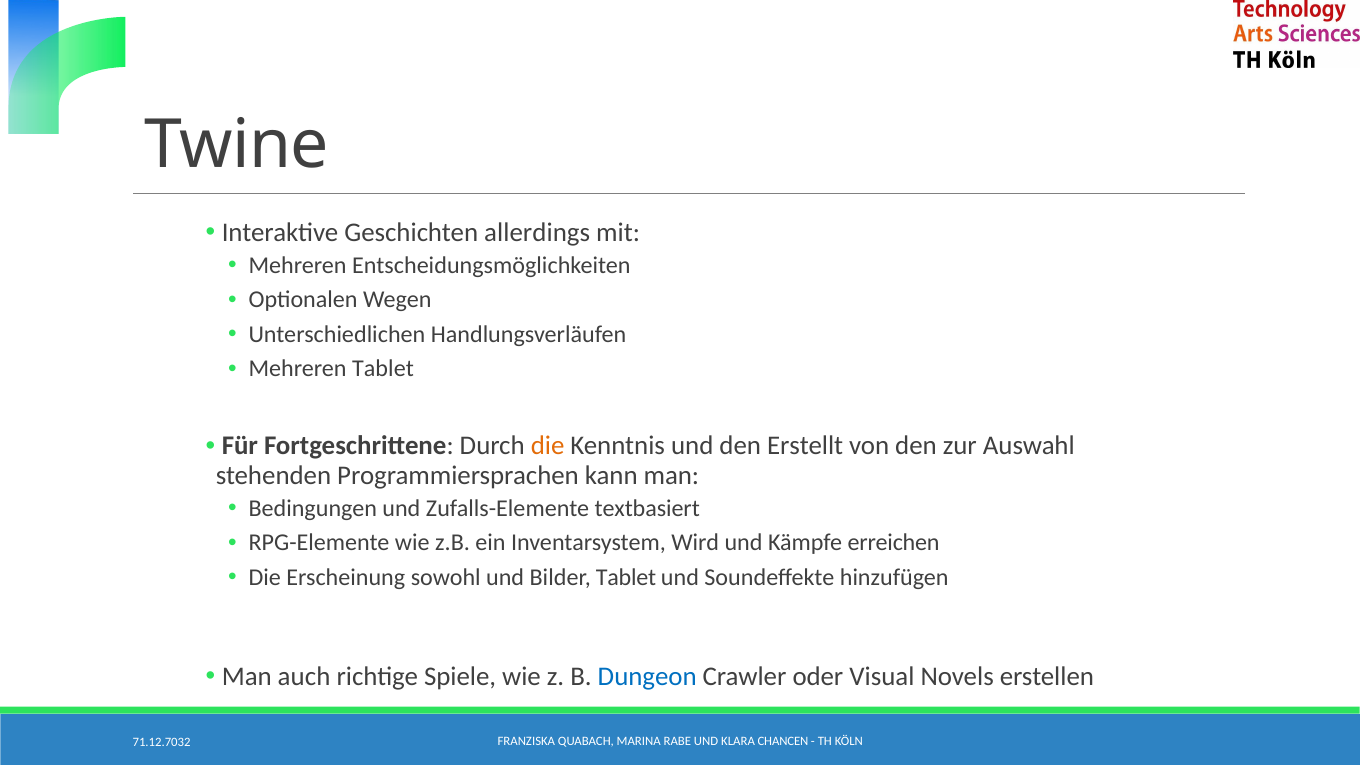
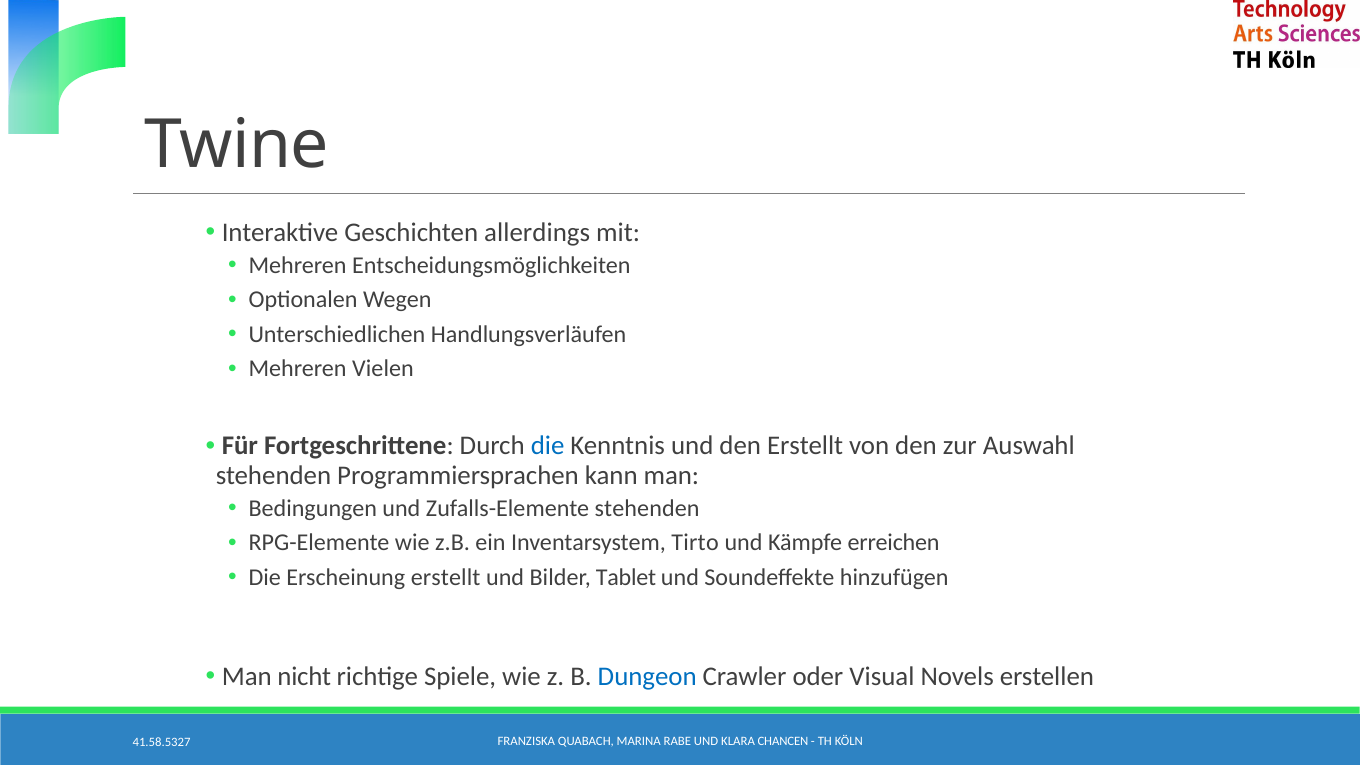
Mehreren Tablet: Tablet -> Vielen
die at (548, 446) colour: orange -> blue
Zufalls-Elemente textbasiert: textbasiert -> stehenden
Wird: Wird -> Tirto
Erscheinung sowohl: sowohl -> erstellt
auch: auch -> nicht
71.12.7032: 71.12.7032 -> 41.58.5327
